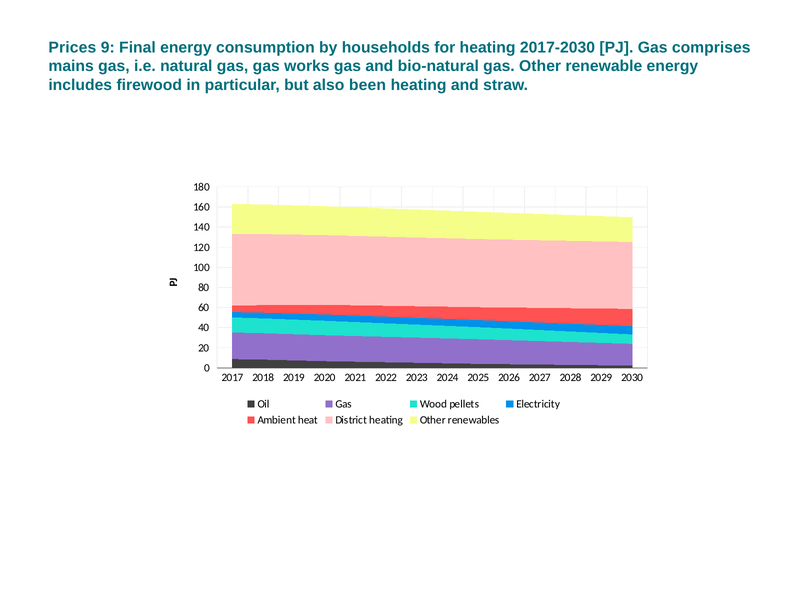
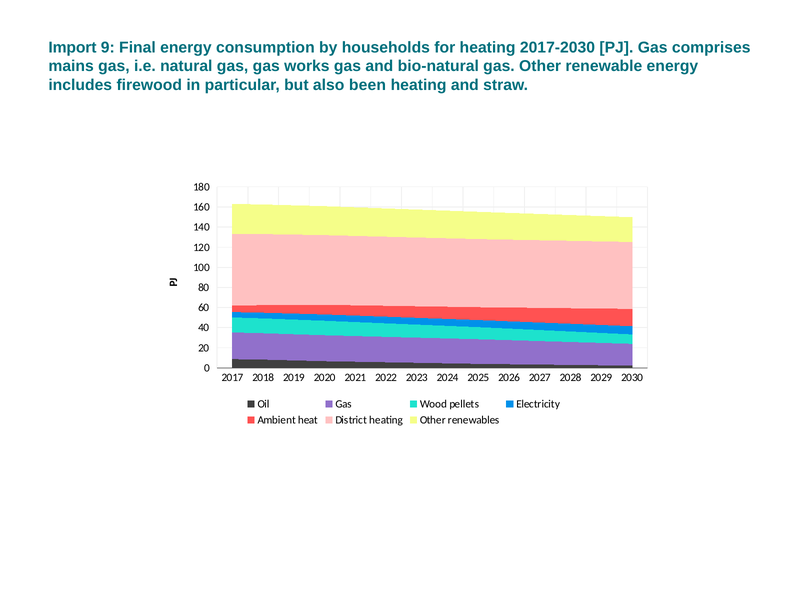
Prices: Prices -> Import
